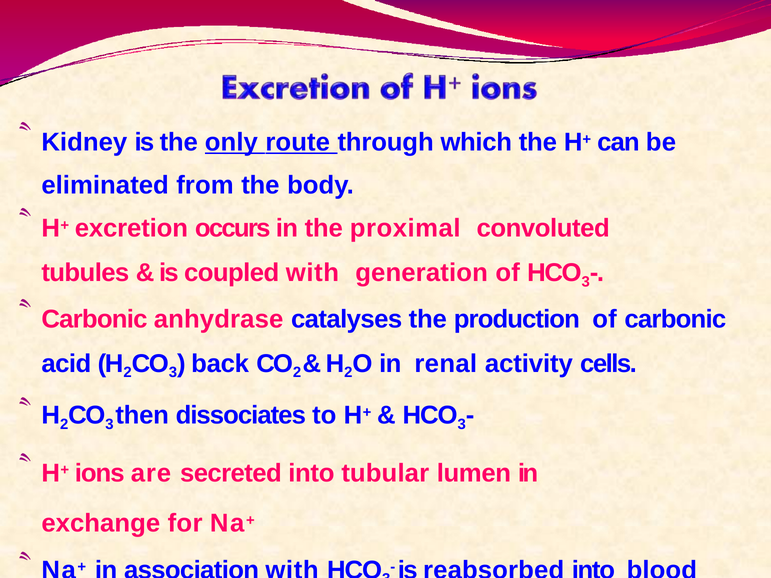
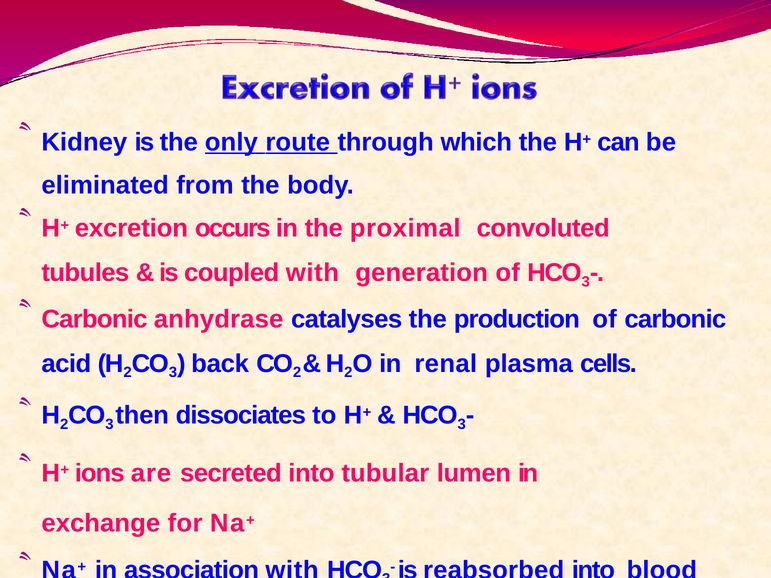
activity: activity -> plasma
